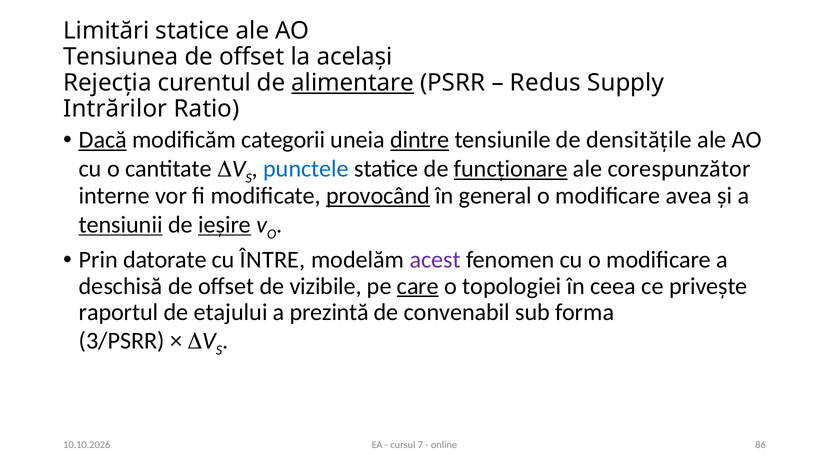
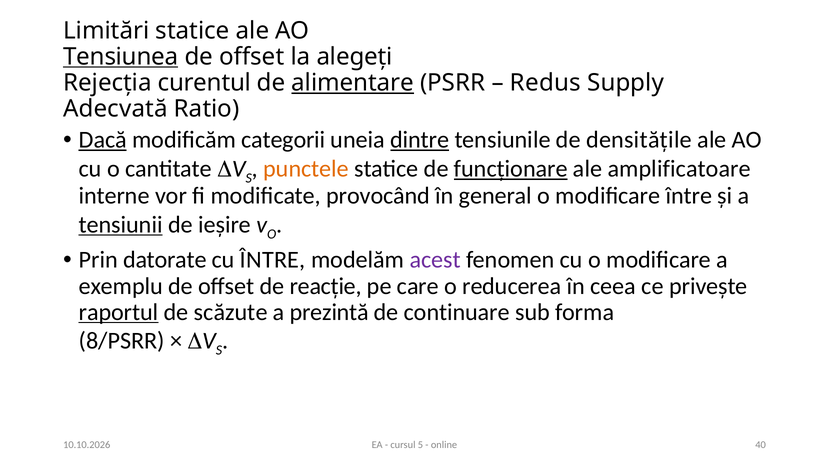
Tensiunea underline: none -> present
același: același -> alegeți
Intrărilor: Intrărilor -> Adecvată
punctele colour: blue -> orange
corespunzător: corespunzător -> amplificatoare
provocând underline: present -> none
modificare avea: avea -> între
ieșire underline: present -> none
deschisă: deschisă -> exemplu
vizibile: vizibile -> reacție
care underline: present -> none
topologiei: topologiei -> reducerea
raportul underline: none -> present
etajului: etajului -> scăzute
convenabil: convenabil -> continuare
3/PSRR: 3/PSRR -> 8/PSRR
7: 7 -> 5
86: 86 -> 40
